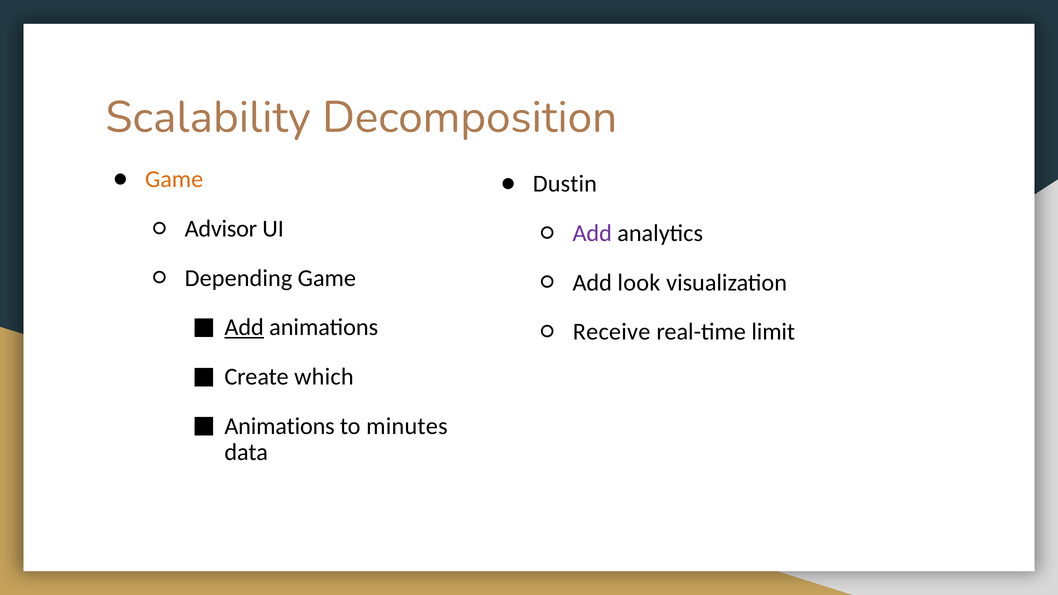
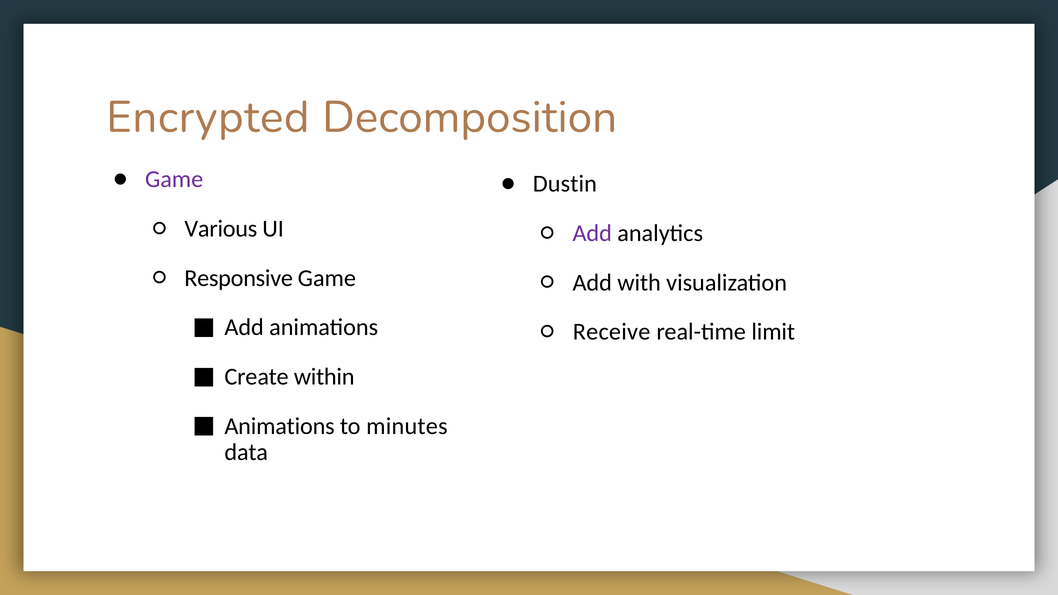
Scalability: Scalability -> Encrypted
Game at (174, 179) colour: orange -> purple
Advisor: Advisor -> Various
Depending: Depending -> Responsive
look: look -> with
Add at (244, 327) underline: present -> none
which: which -> within
